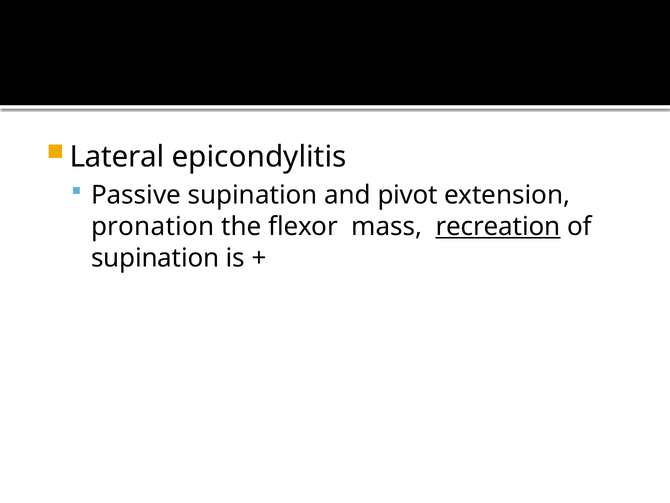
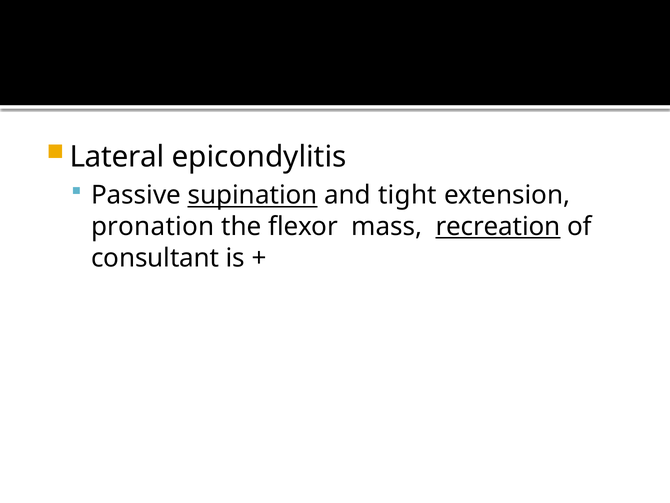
supination at (253, 195) underline: none -> present
pivot: pivot -> tight
supination at (155, 258): supination -> consultant
